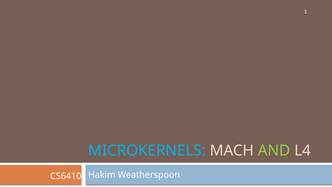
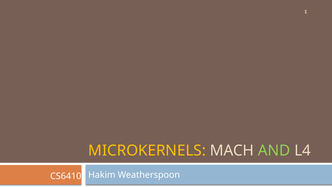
MICROKERNELS colour: light blue -> yellow
